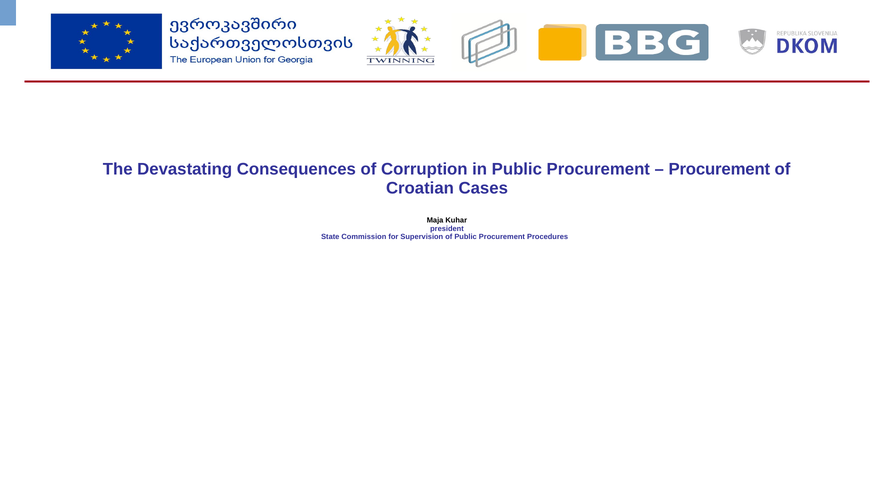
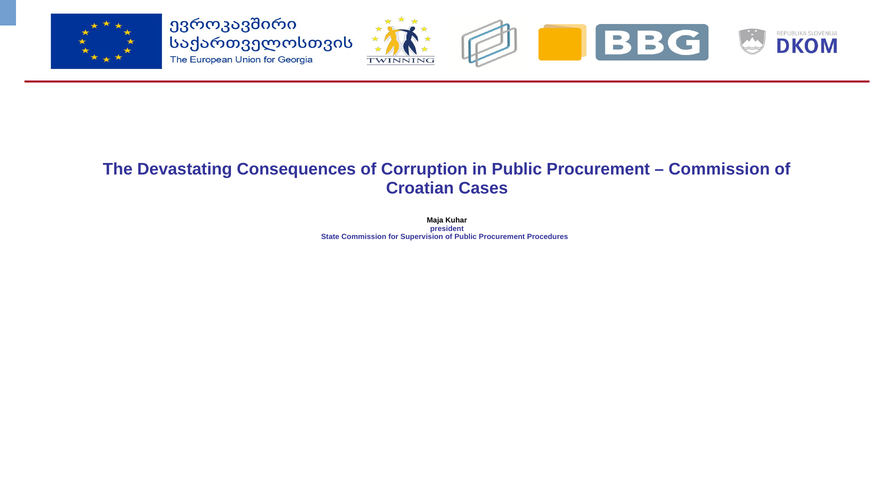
Procurement at (719, 169): Procurement -> Commission
